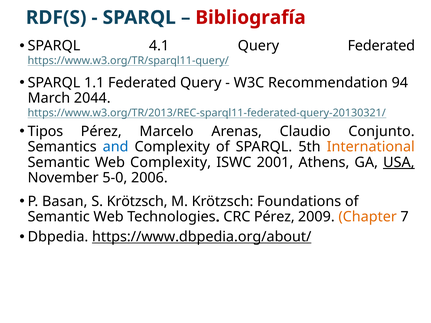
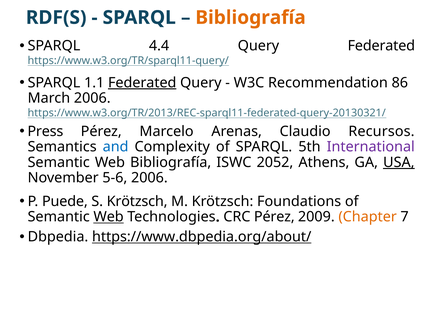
Bibliografía at (251, 18) colour: red -> orange
4.1: 4.1 -> 4.4
Federated at (142, 83) underline: none -> present
94: 94 -> 86
March 2044: 2044 -> 2006
Tipos: Tipos -> Press
Conjunto: Conjunto -> Recursos
International colour: orange -> purple
Web Complexity: Complexity -> Bibliografía
2001: 2001 -> 2052
5-0: 5-0 -> 5-6
Basan: Basan -> Puede
Web at (109, 217) underline: none -> present
